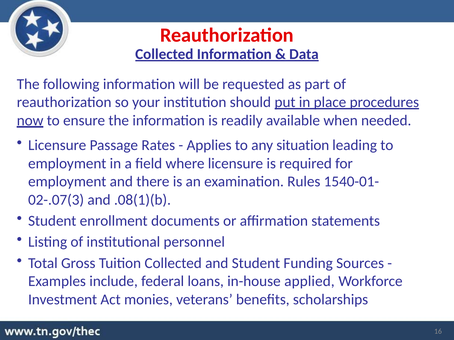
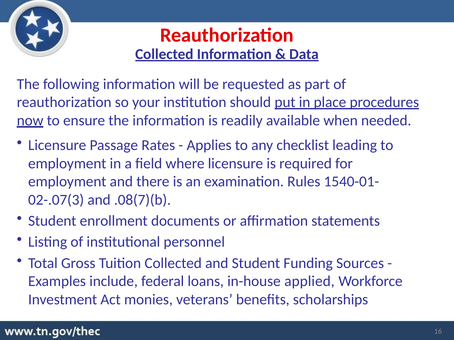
situation: situation -> checklist
.08(1)(b: .08(1)(b -> .08(7)(b
